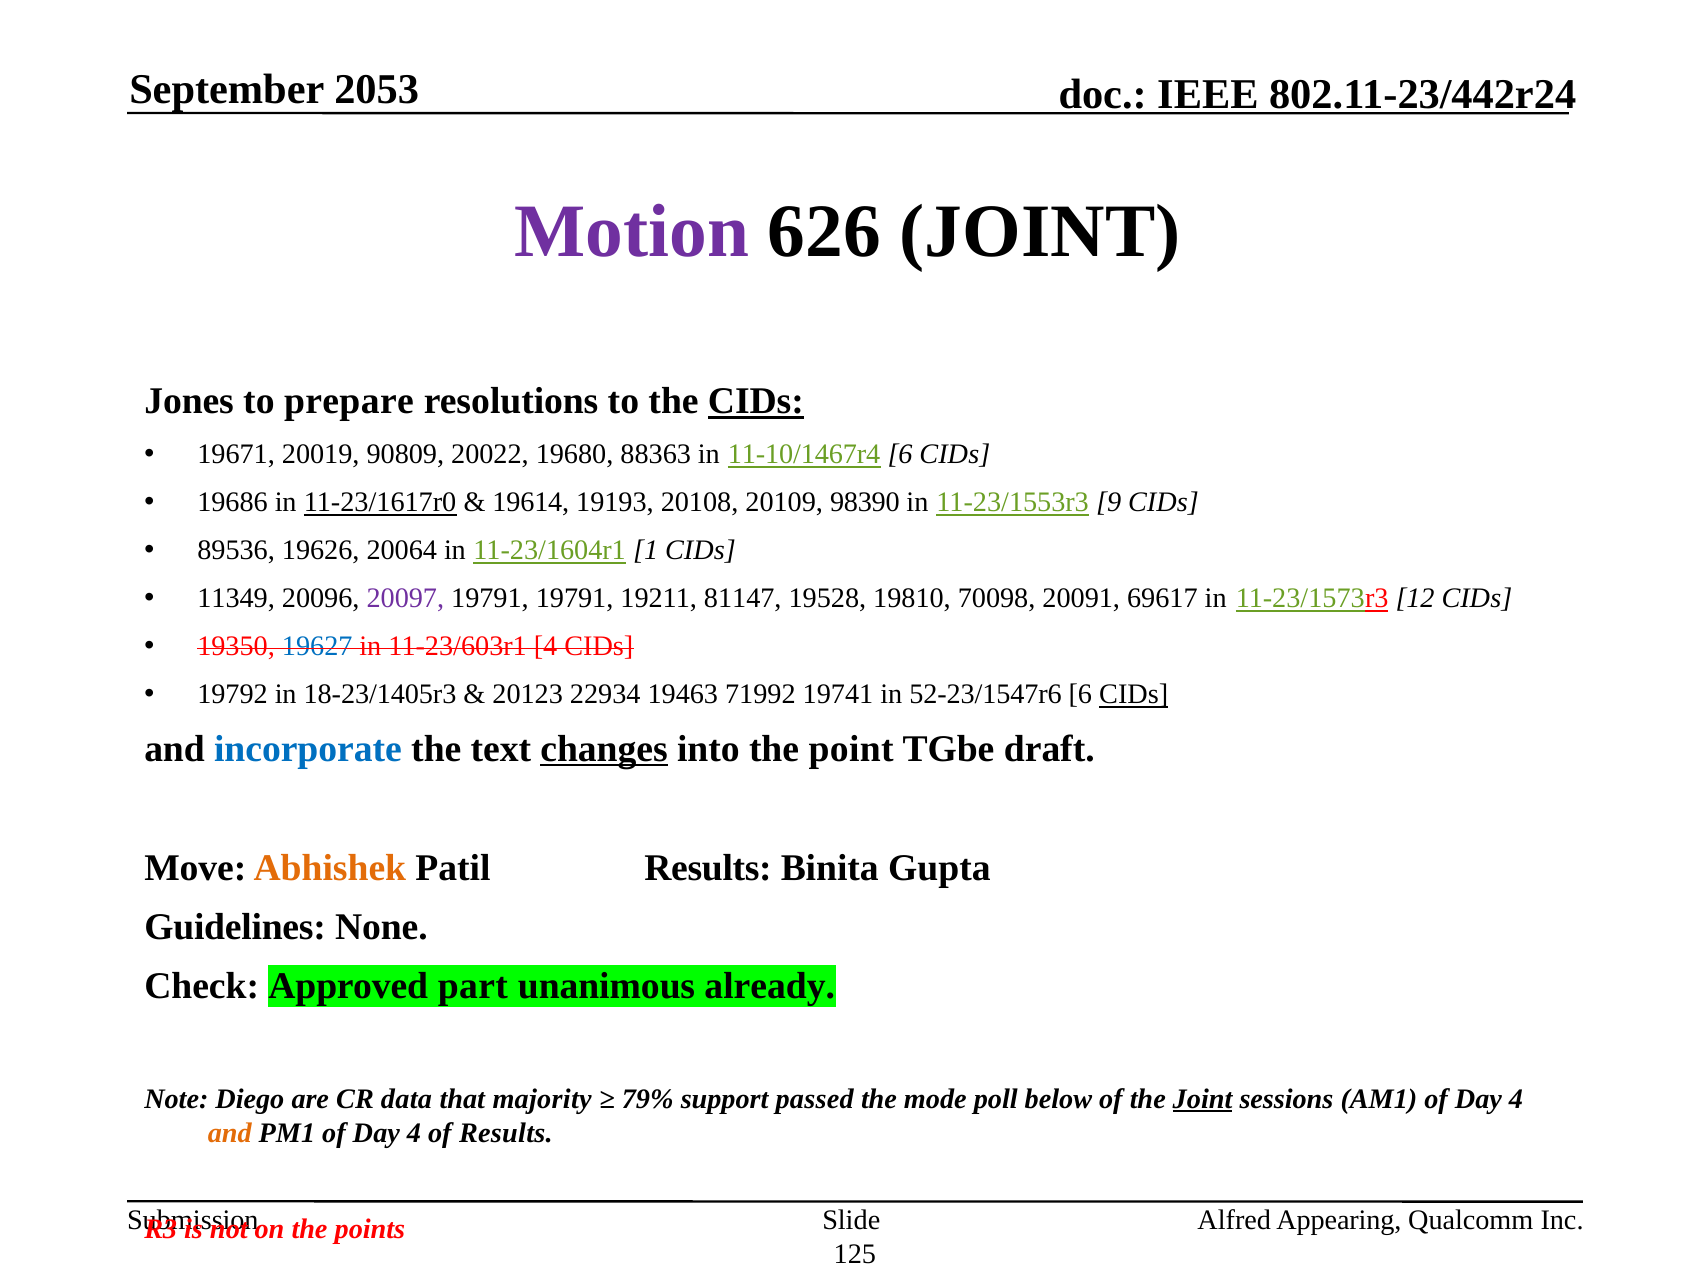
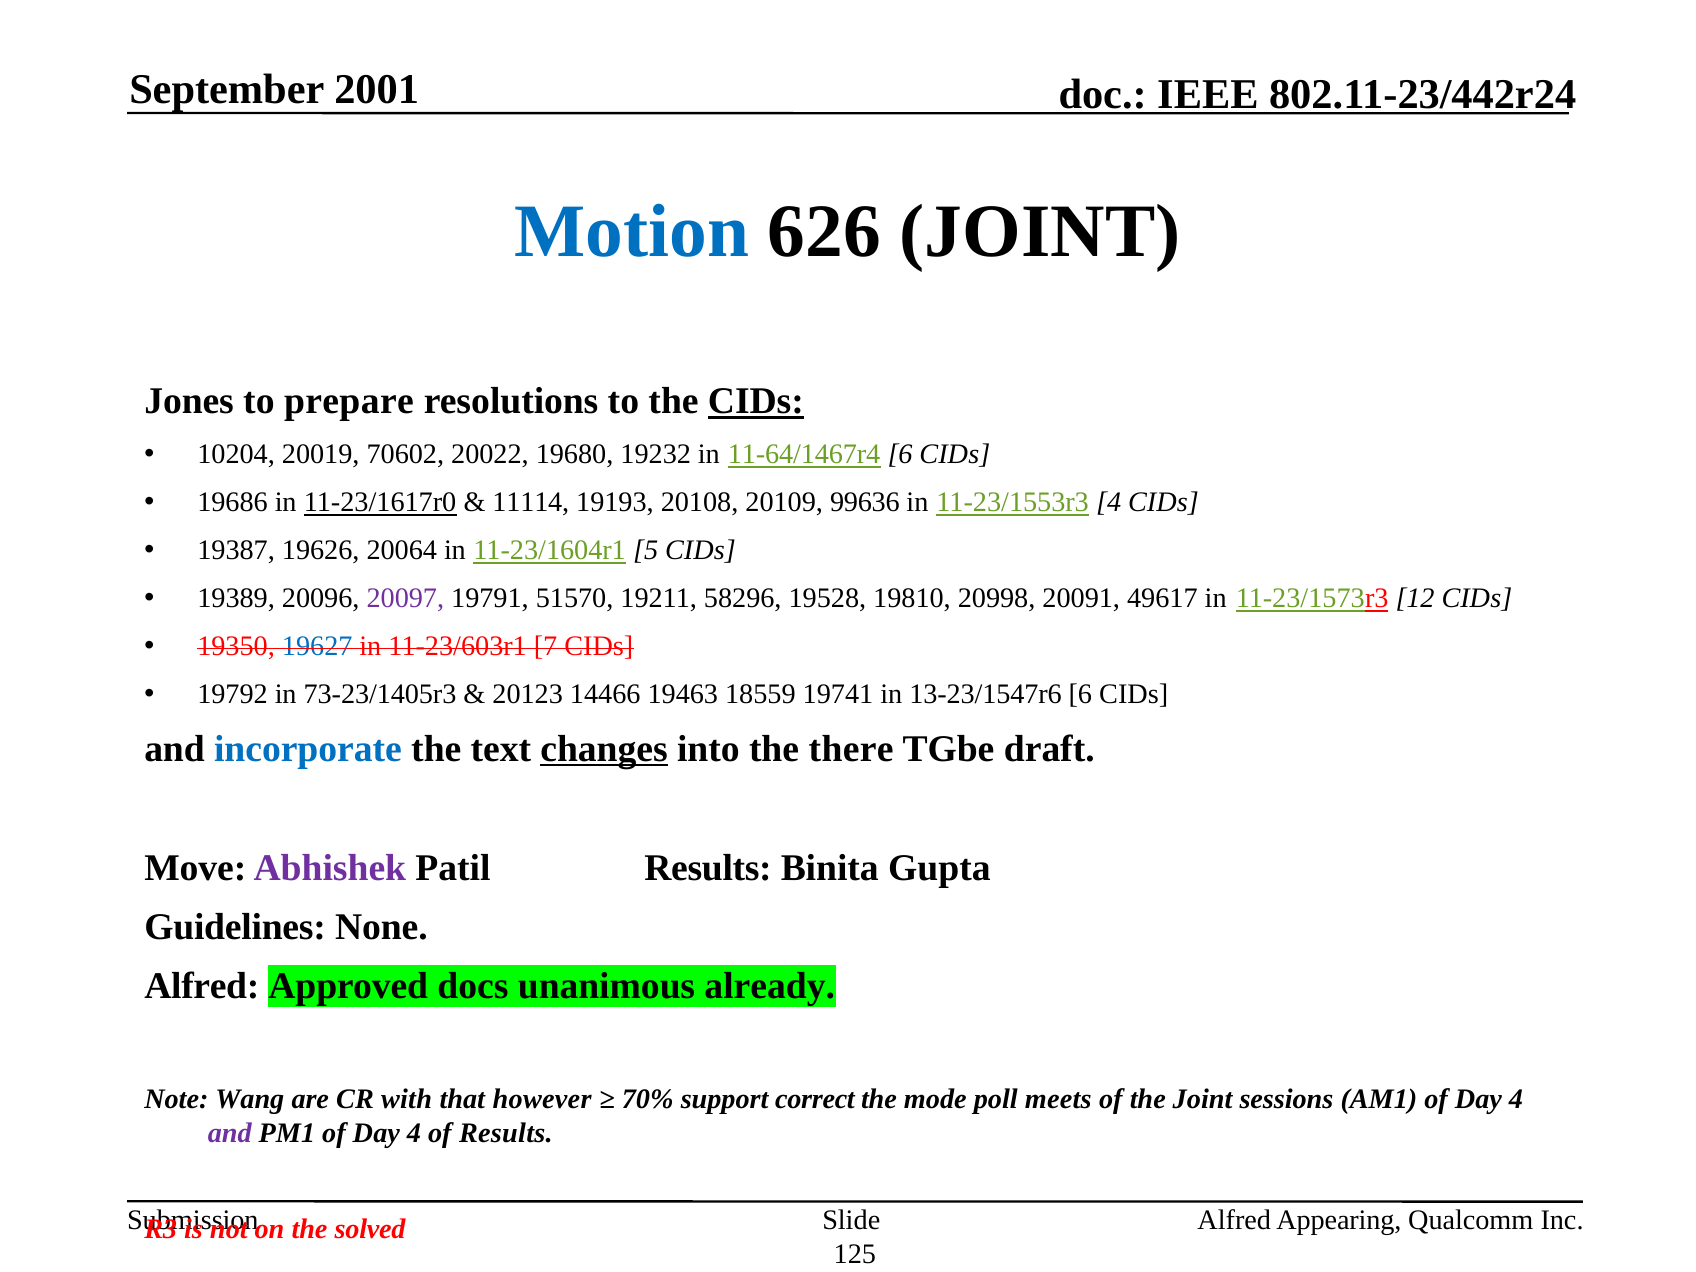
2053: 2053 -> 2001
Motion colour: purple -> blue
19671: 19671 -> 10204
90809: 90809 -> 70602
88363: 88363 -> 19232
11-10/1467r4: 11-10/1467r4 -> 11-64/1467r4
19614: 19614 -> 11114
98390: 98390 -> 99636
11-23/1553r3 9: 9 -> 4
89536: 89536 -> 19387
1: 1 -> 5
11349: 11349 -> 19389
19791 19791: 19791 -> 51570
81147: 81147 -> 58296
70098: 70098 -> 20998
69617: 69617 -> 49617
11-23/603r1 4: 4 -> 7
18-23/1405r3: 18-23/1405r3 -> 73-23/1405r3
22934: 22934 -> 14466
71992: 71992 -> 18559
52-23/1547r6: 52-23/1547r6 -> 13-23/1547r6
CIDs at (1134, 695) underline: present -> none
point: point -> there
Abhishek colour: orange -> purple
Check at (202, 986): Check -> Alfred
part: part -> docs
Diego: Diego -> Wang
data: data -> with
majority: majority -> however
79%: 79% -> 70%
passed: passed -> correct
below: below -> meets
Joint at (1203, 1099) underline: present -> none
and at (230, 1133) colour: orange -> purple
points: points -> solved
